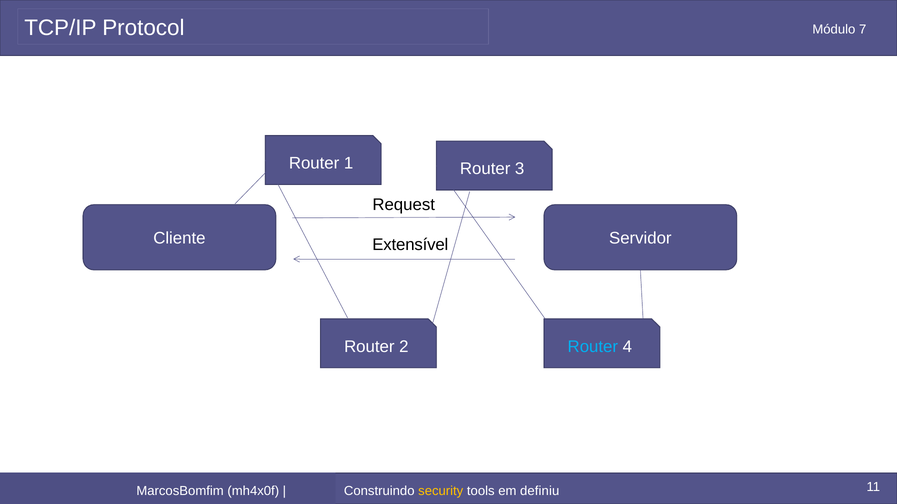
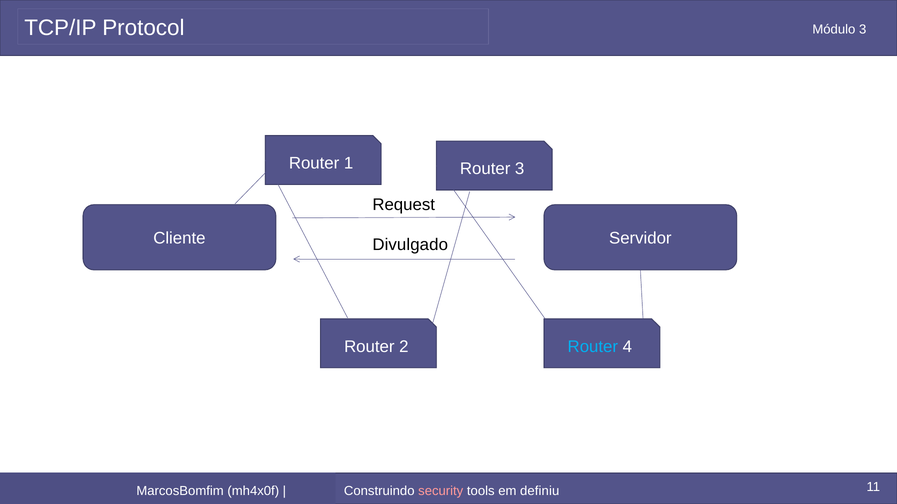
7 at (863, 30): 7 -> 3
Extensível: Extensível -> Divulgado
security colour: yellow -> pink
